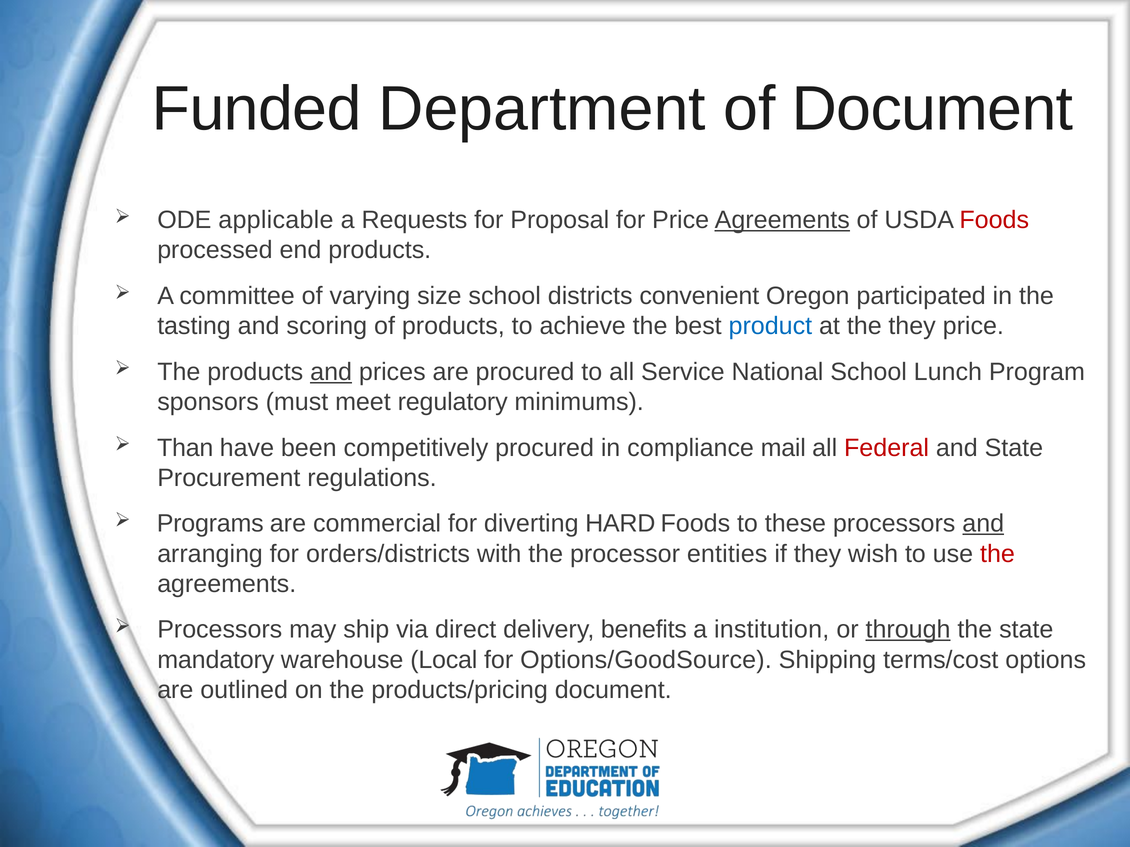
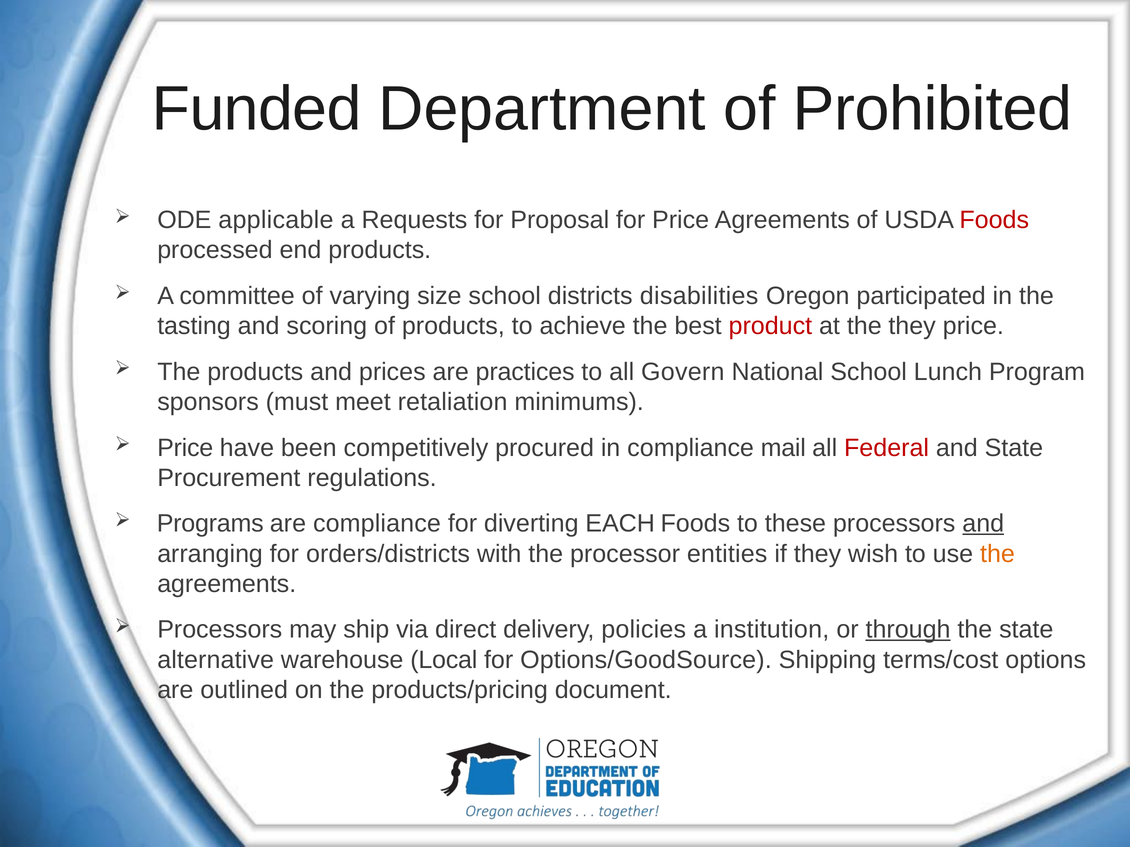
of Document: Document -> Prohibited
Agreements at (782, 220) underline: present -> none
convenient: convenient -> disabilities
product colour: blue -> red
and at (331, 372) underline: present -> none
are procured: procured -> practices
Service: Service -> Govern
regulatory: regulatory -> retaliation
Than at (185, 448): Than -> Price
are commercial: commercial -> compliance
HARD: HARD -> EACH
the at (998, 554) colour: red -> orange
benefits: benefits -> policies
mandatory: mandatory -> alternative
